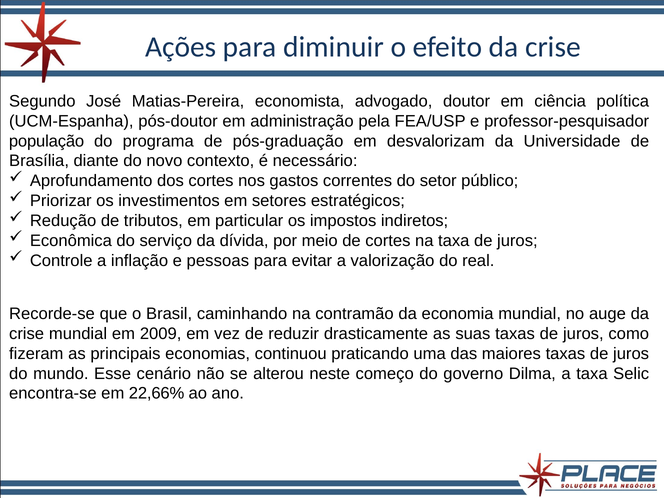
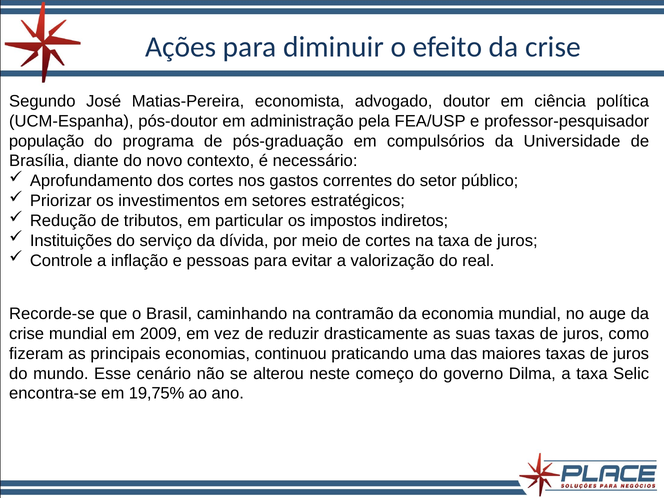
desvalorizam: desvalorizam -> compulsórios
Econômica: Econômica -> Instituições
22,66%: 22,66% -> 19,75%
